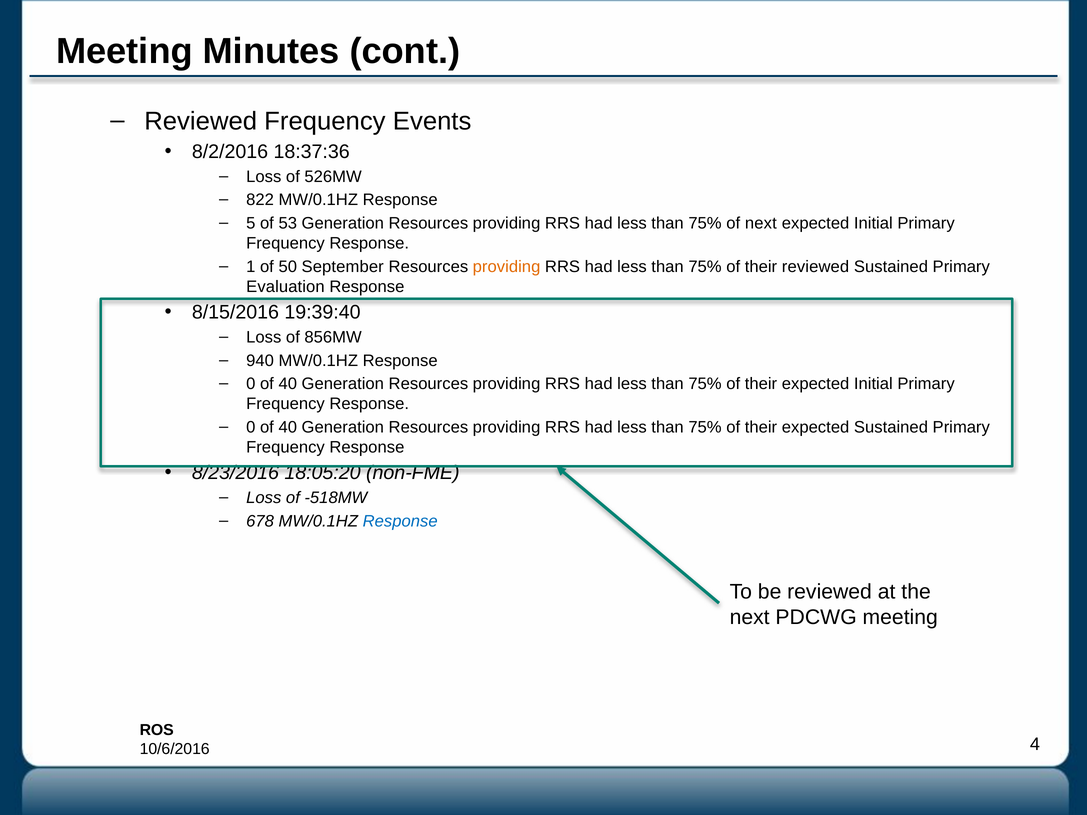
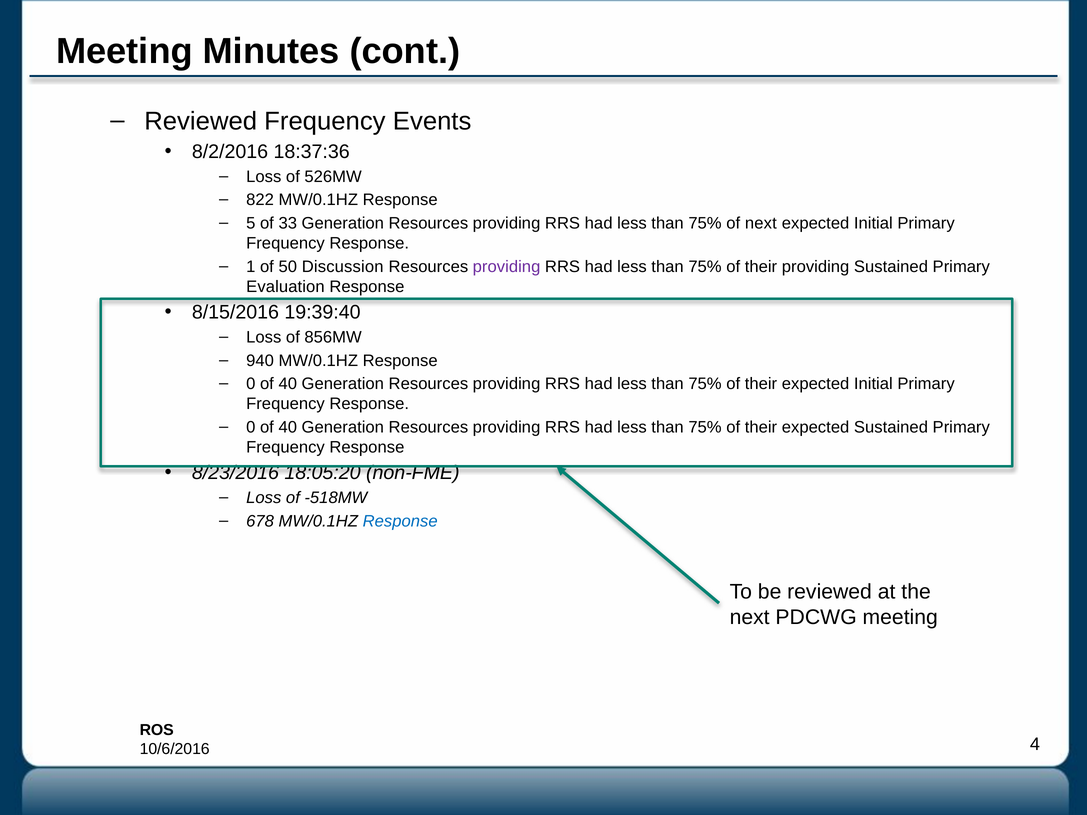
53: 53 -> 33
September: September -> Discussion
providing at (507, 267) colour: orange -> purple
their reviewed: reviewed -> providing
